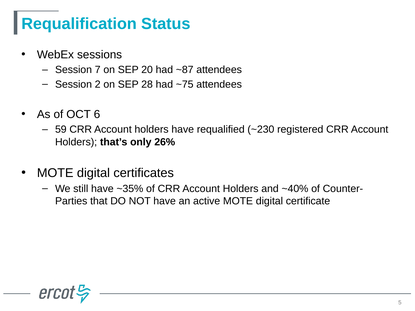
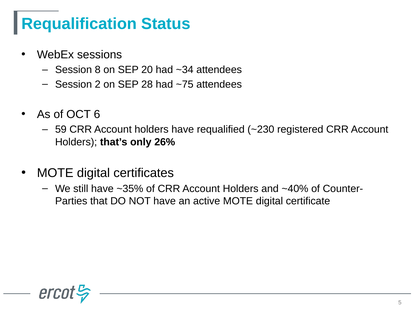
7: 7 -> 8
~87: ~87 -> ~34
